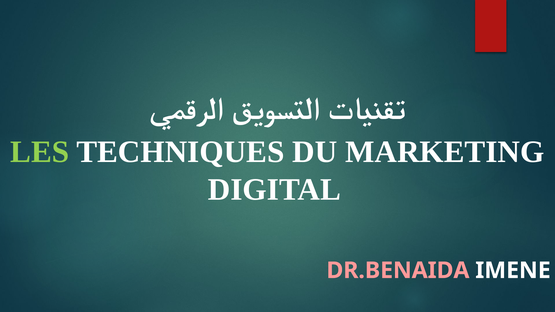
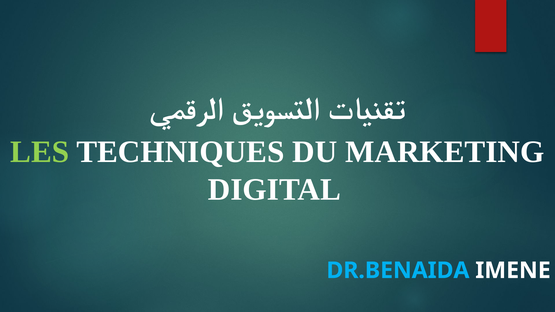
DR.BENAIDA colour: pink -> light blue
